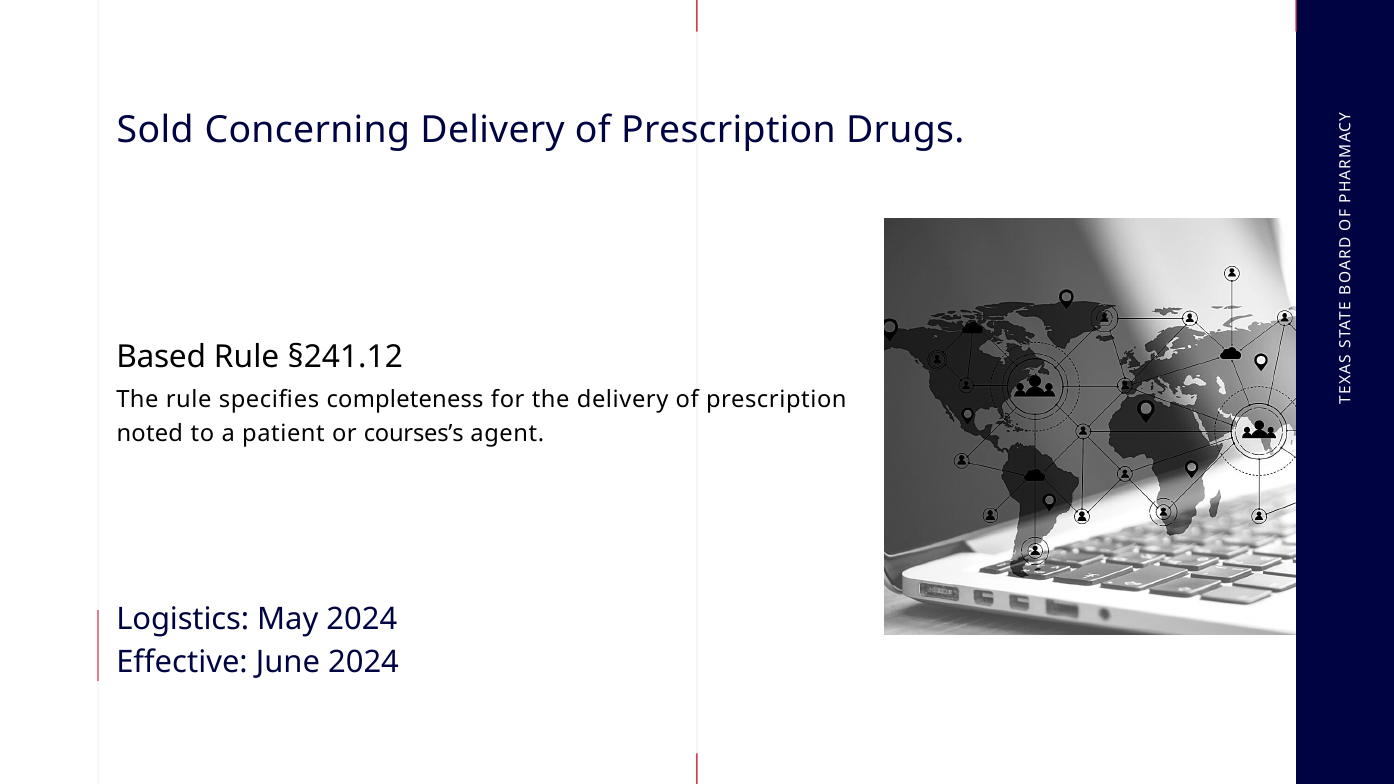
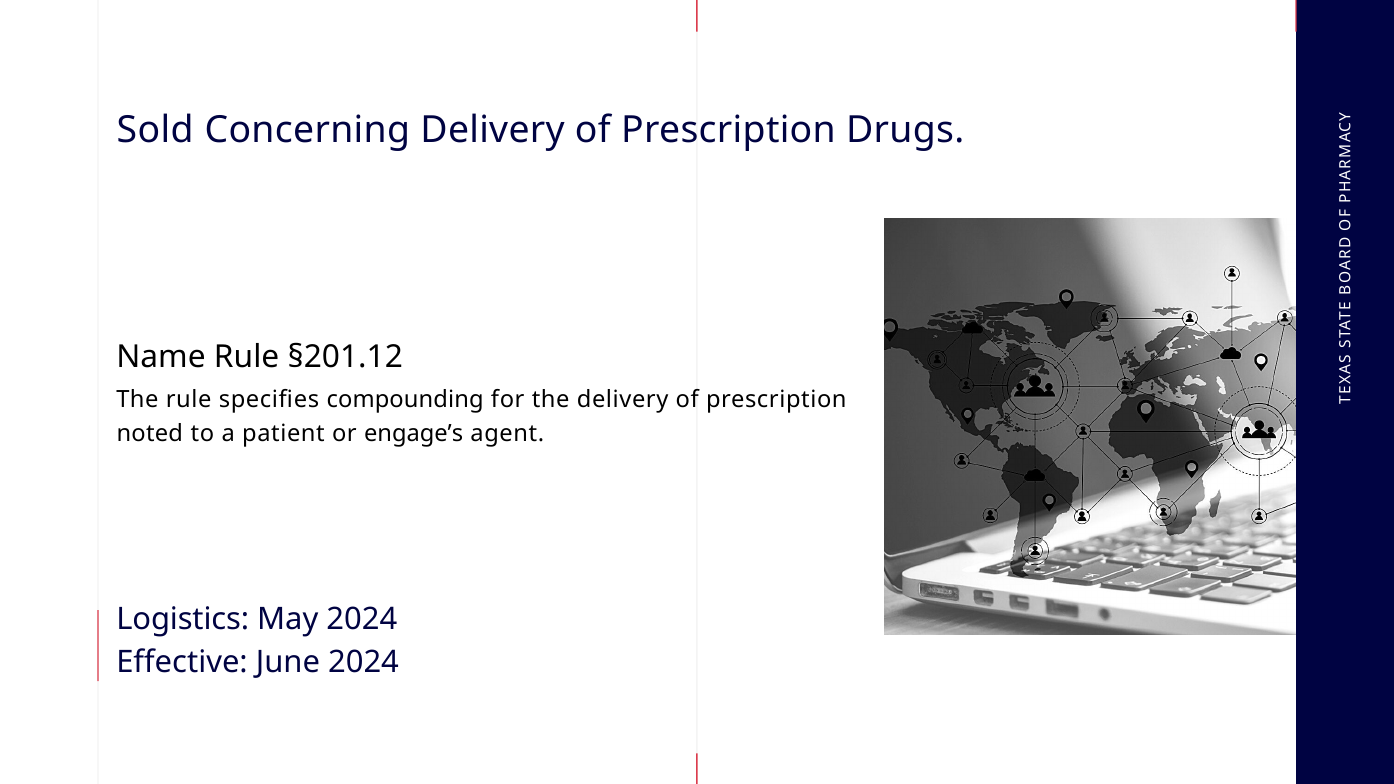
Based: Based -> Name
§241.12: §241.12 -> §201.12
completeness: completeness -> compounding
courses’s: courses’s -> engage’s
